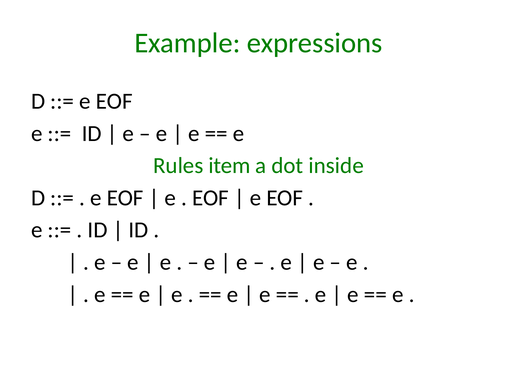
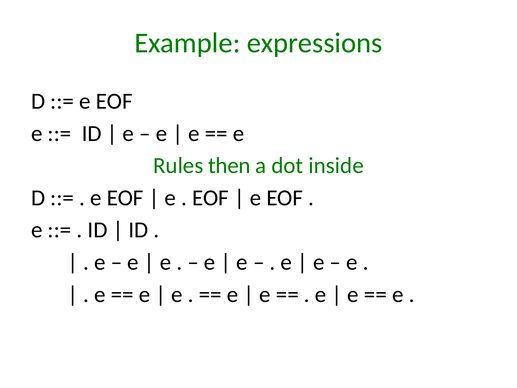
item: item -> then
